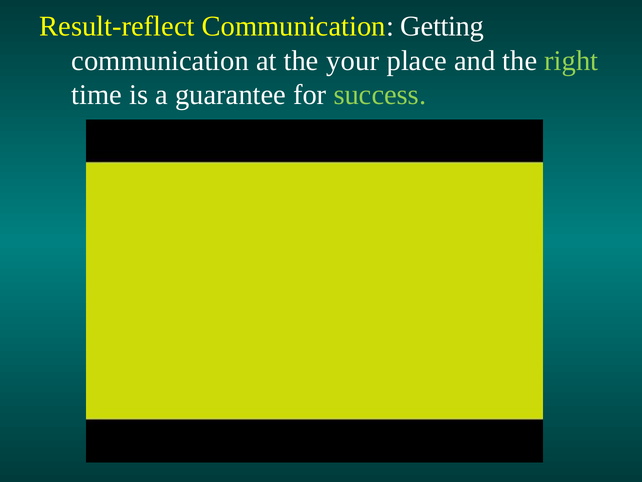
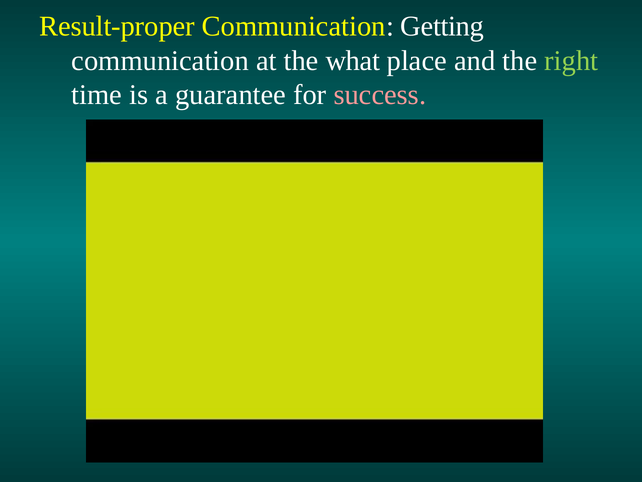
Result-reflect: Result-reflect -> Result-proper
your: your -> what
success colour: light green -> pink
